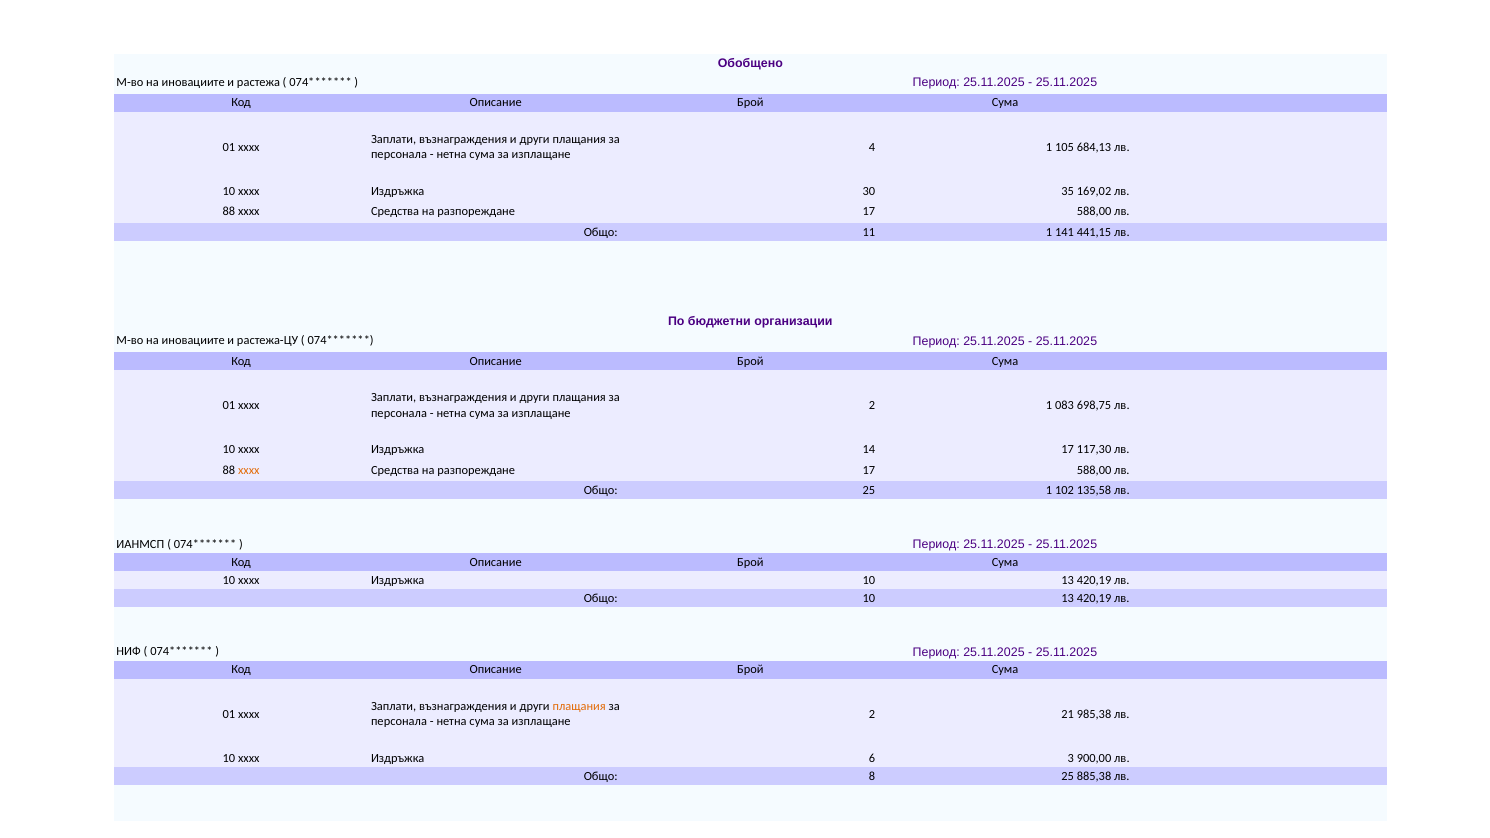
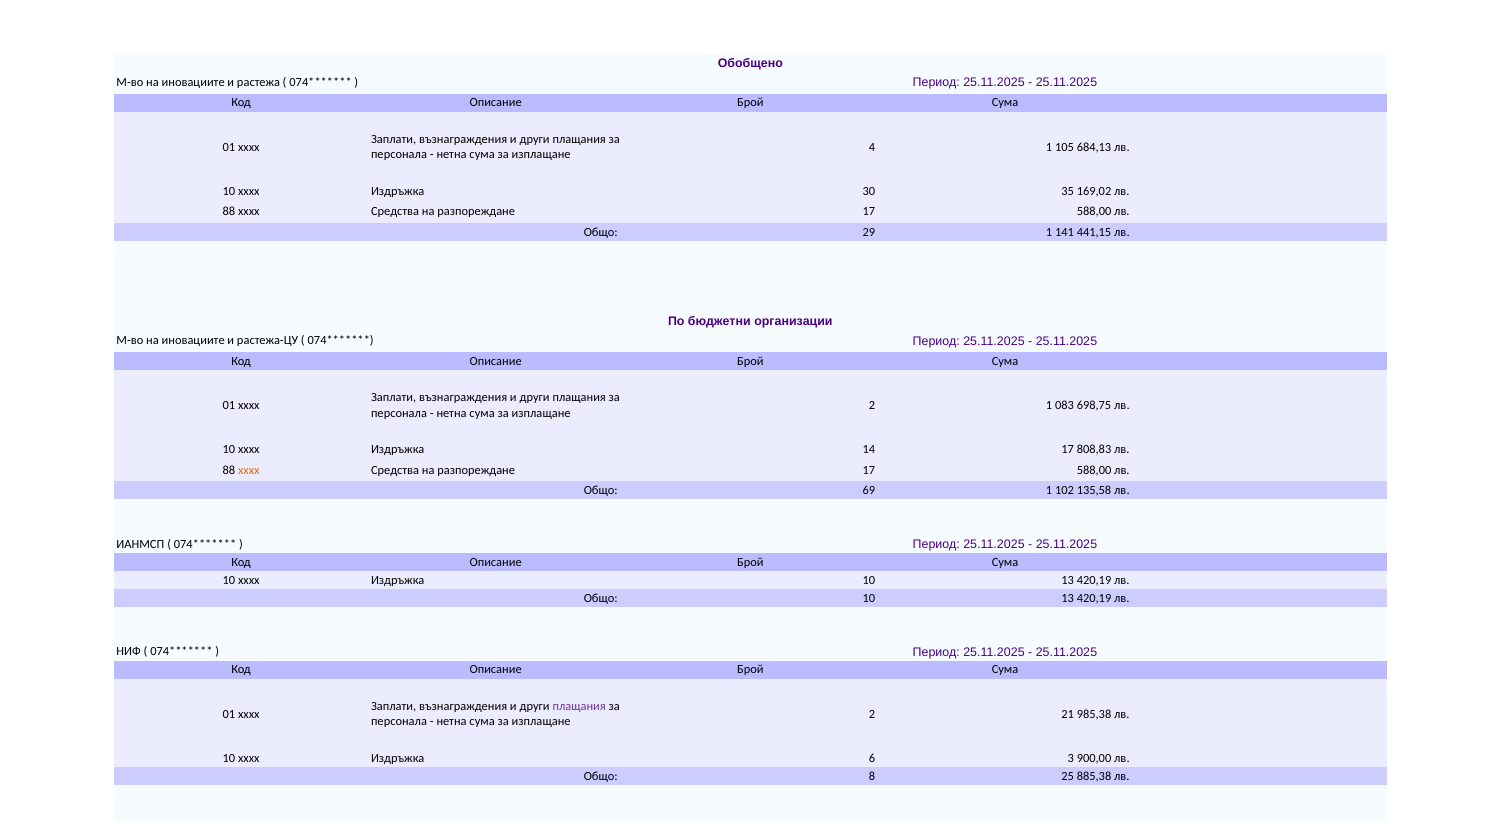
11: 11 -> 29
117,30: 117,30 -> 808,83
Общо 25: 25 -> 69
плащания at (579, 707) colour: orange -> purple
